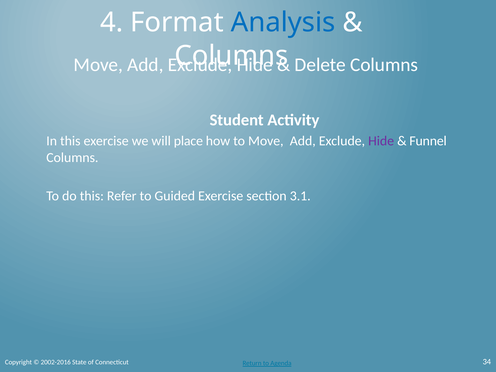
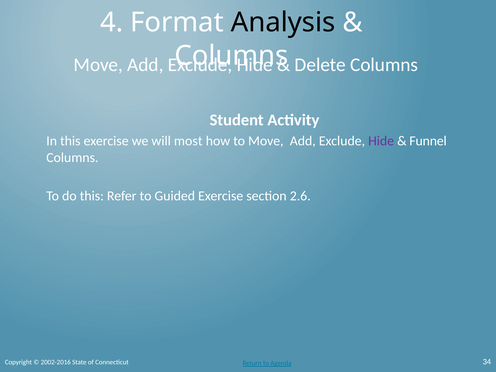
Analysis colour: blue -> black
place: place -> most
3.1: 3.1 -> 2.6
